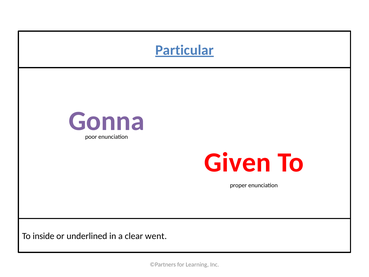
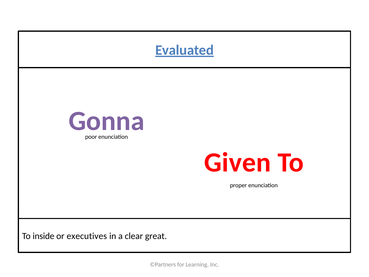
Particular: Particular -> Evaluated
underlined: underlined -> executives
went: went -> great
